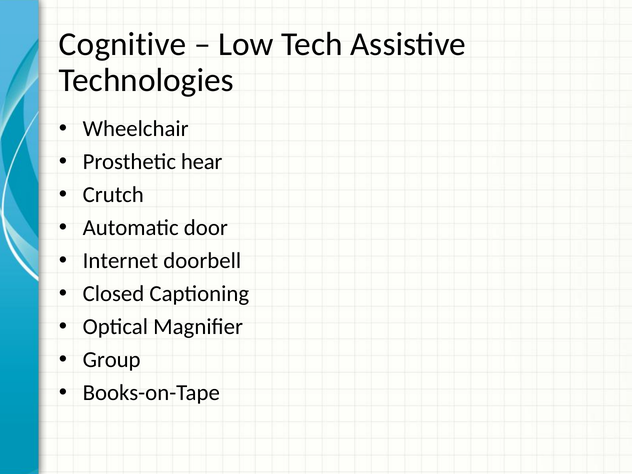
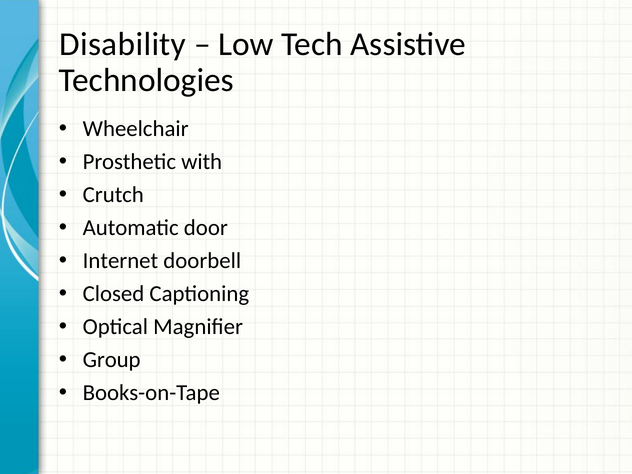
Cognitive: Cognitive -> Disability
hear: hear -> with
